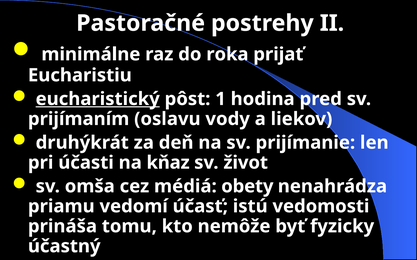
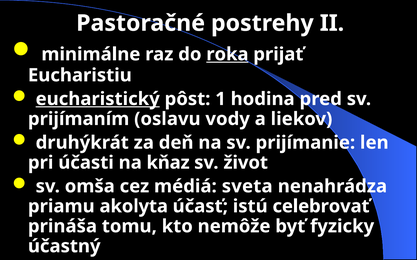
roka underline: none -> present
obety: obety -> sveta
vedomí: vedomí -> akolyta
vedomosti: vedomosti -> celebrovať
